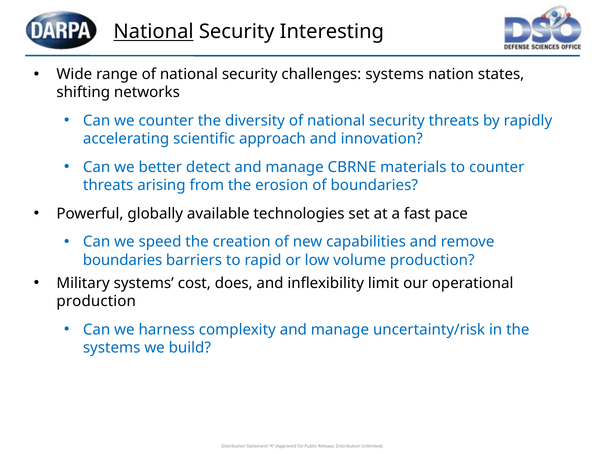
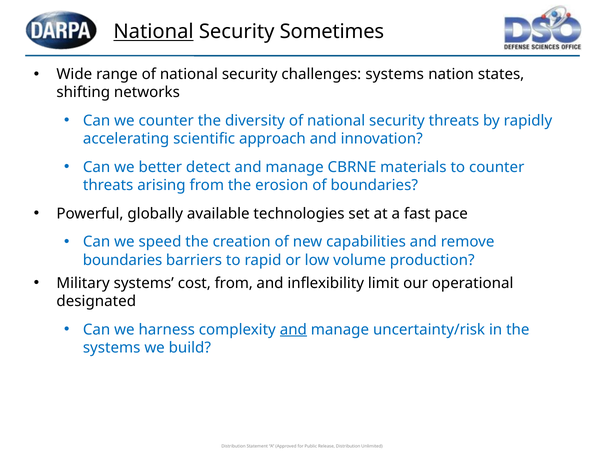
Interesting: Interesting -> Sometimes
cost does: does -> from
production at (96, 301): production -> designated
and at (293, 329) underline: none -> present
